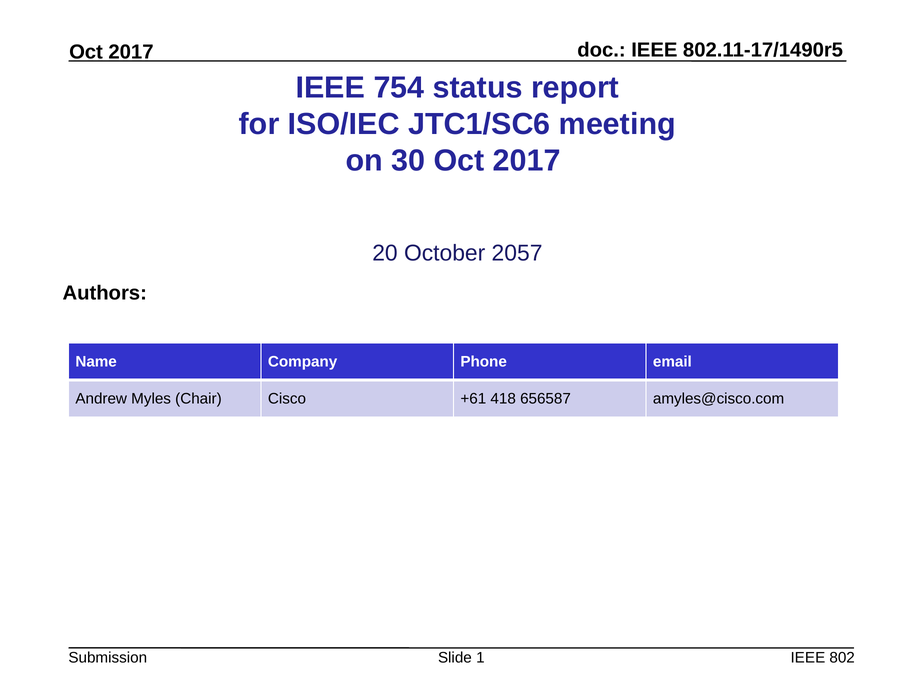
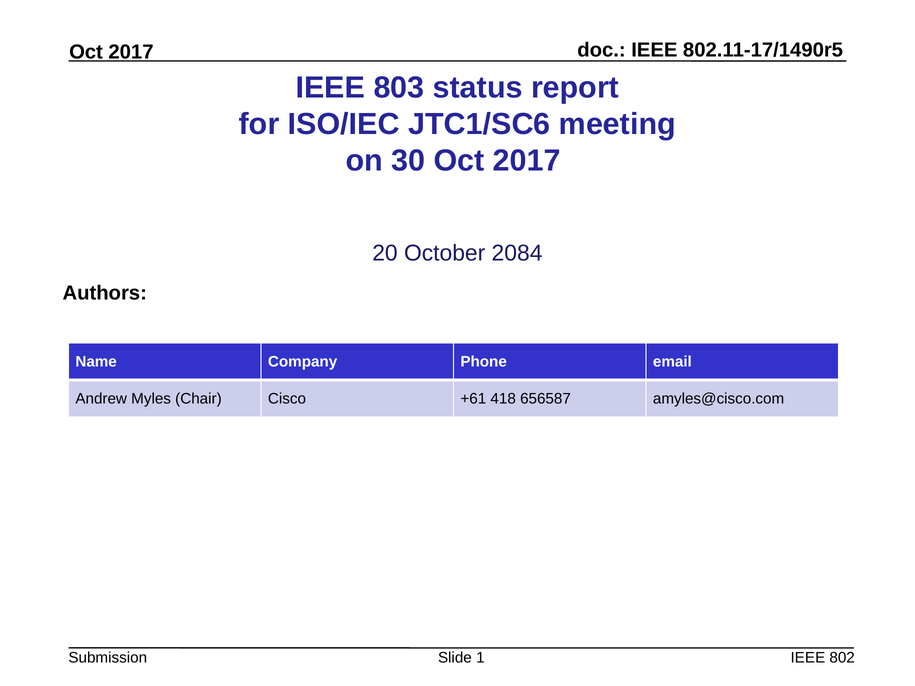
754: 754 -> 803
2057: 2057 -> 2084
